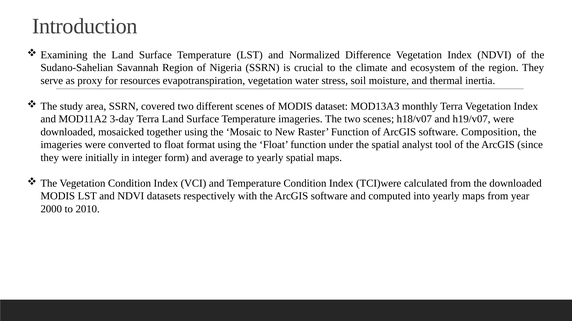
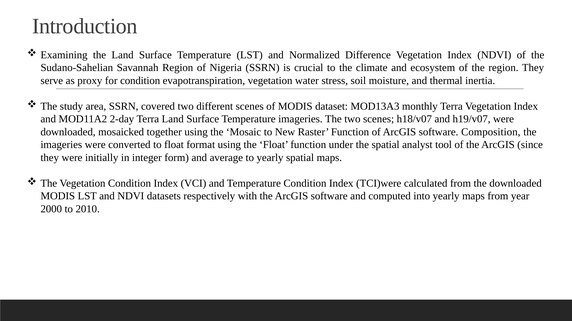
for resources: resources -> condition
3-day: 3-day -> 2-day
